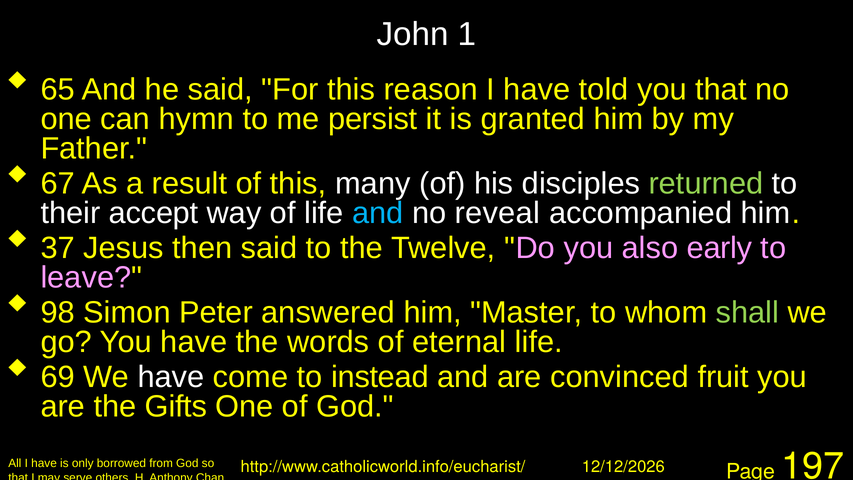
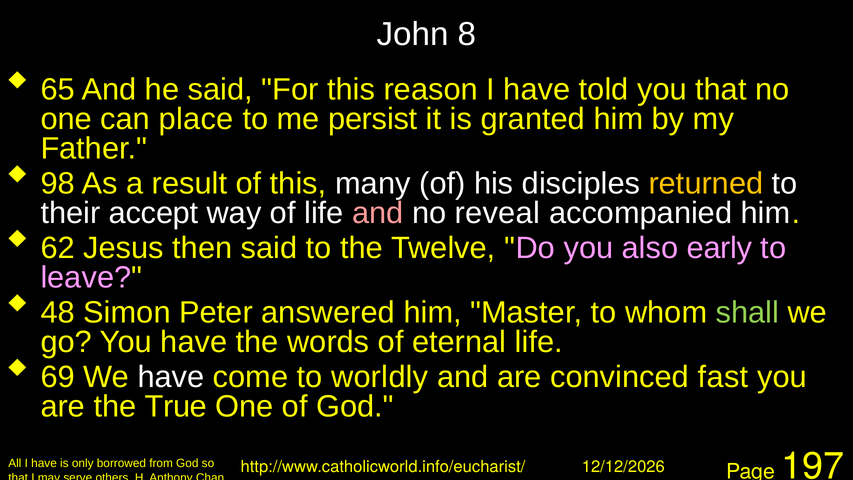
1: 1 -> 8
hymn: hymn -> place
67: 67 -> 98
returned colour: light green -> yellow
and at (378, 213) colour: light blue -> pink
37: 37 -> 62
98: 98 -> 48
instead: instead -> worldly
fruit: fruit -> fast
Gifts: Gifts -> True
